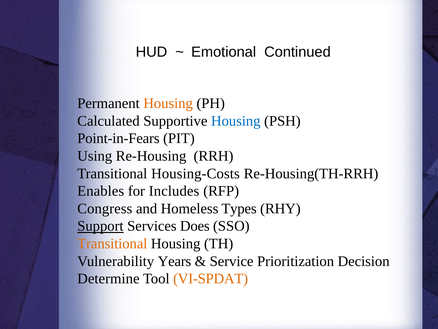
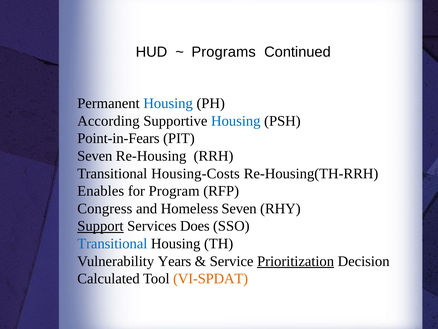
Emotional: Emotional -> Programs
Housing at (168, 103) colour: orange -> blue
Calculated: Calculated -> According
Using at (95, 156): Using -> Seven
Includes: Includes -> Program
Homeless Types: Types -> Seven
Transitional at (112, 243) colour: orange -> blue
Prioritization underline: none -> present
Determine: Determine -> Calculated
